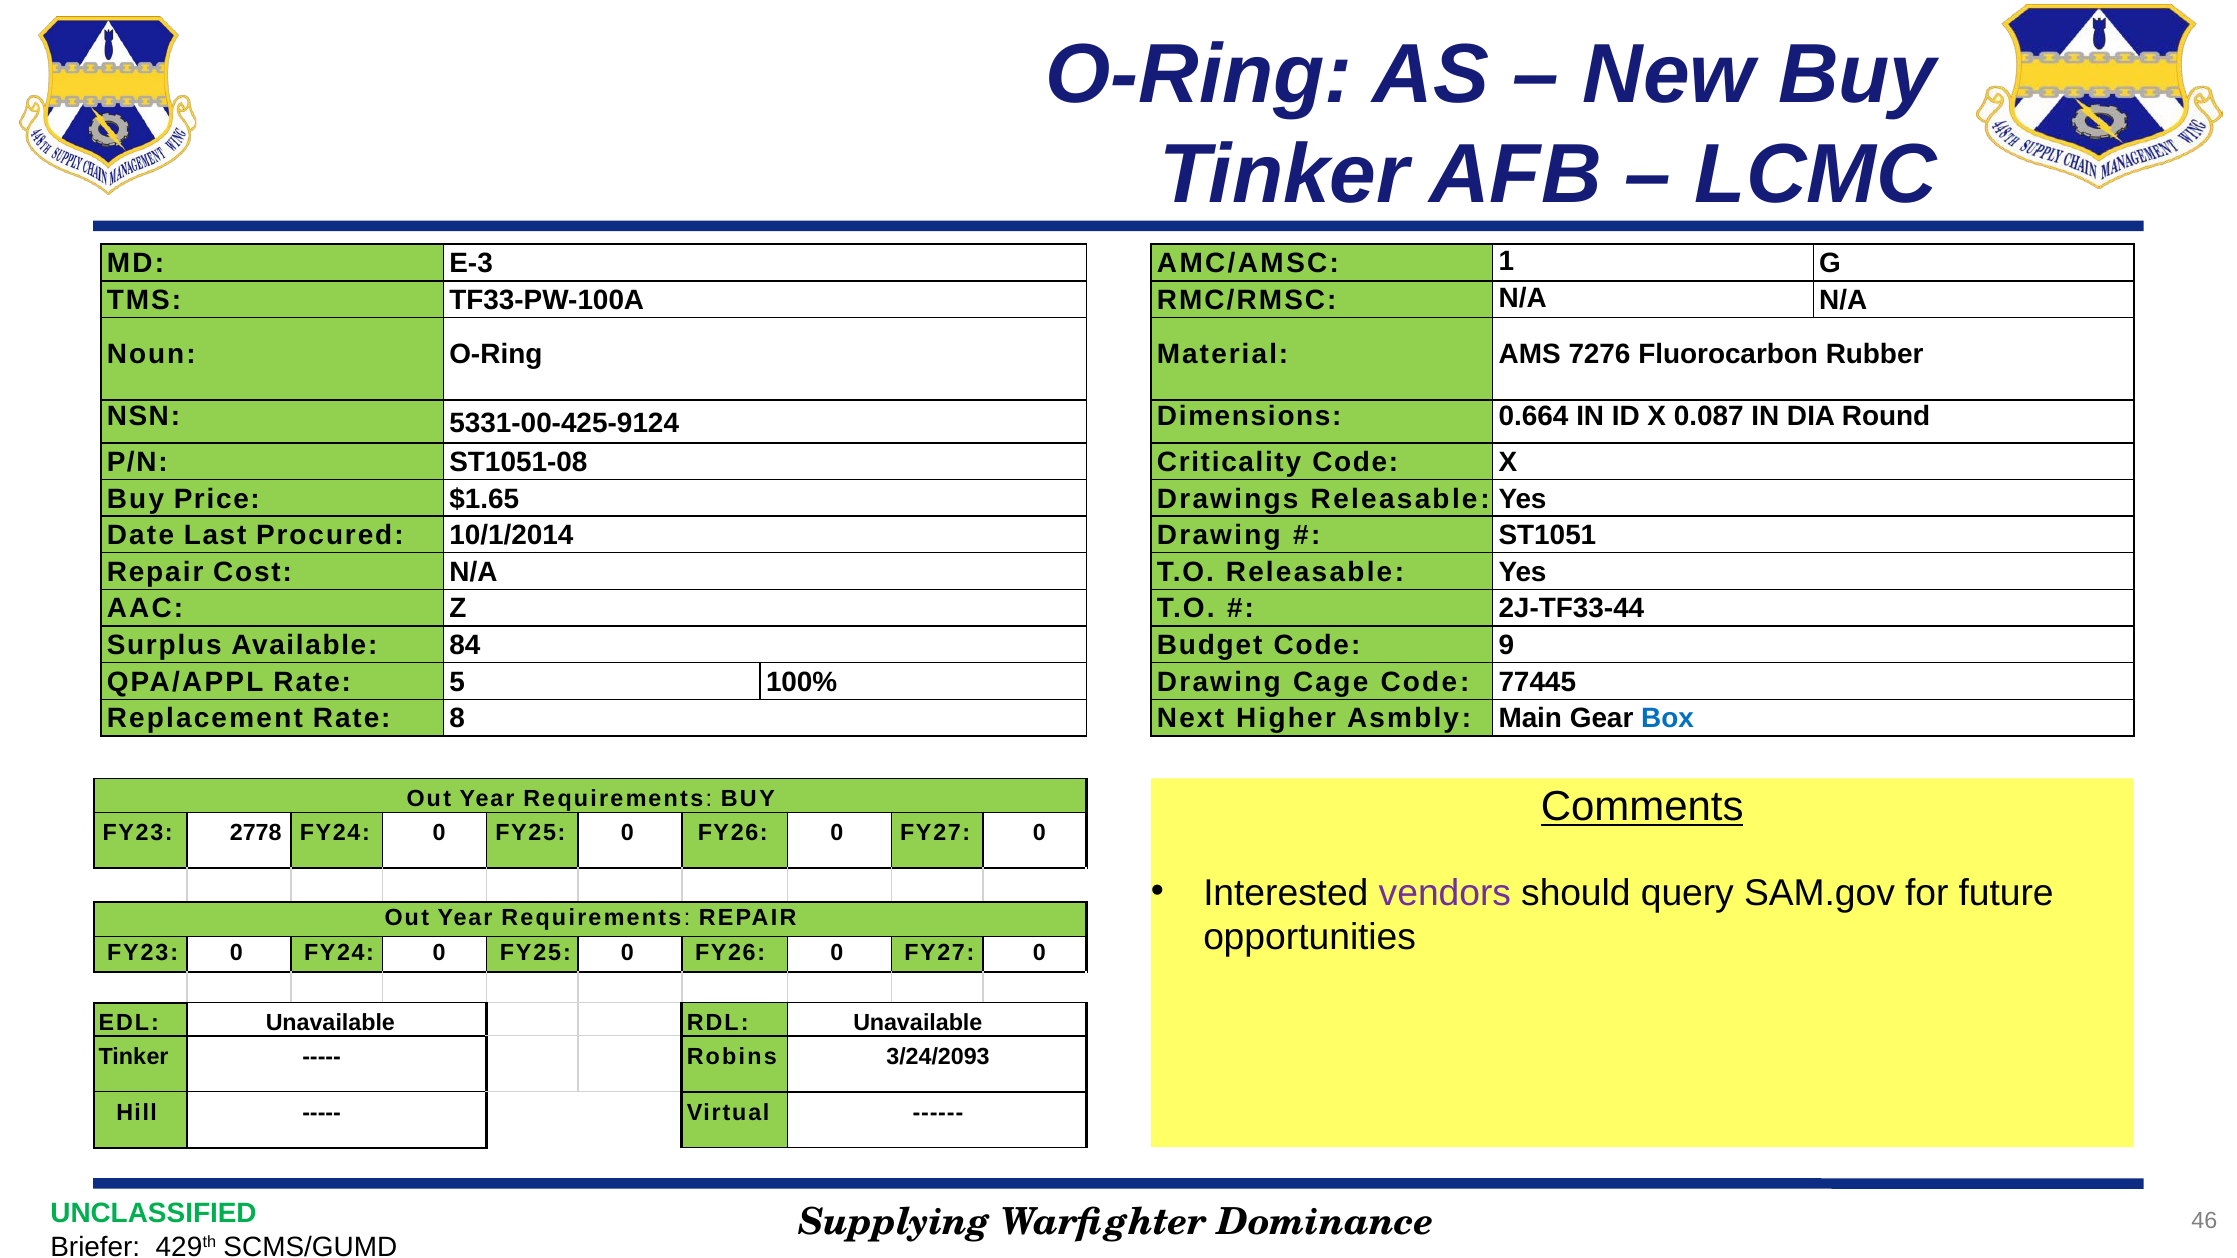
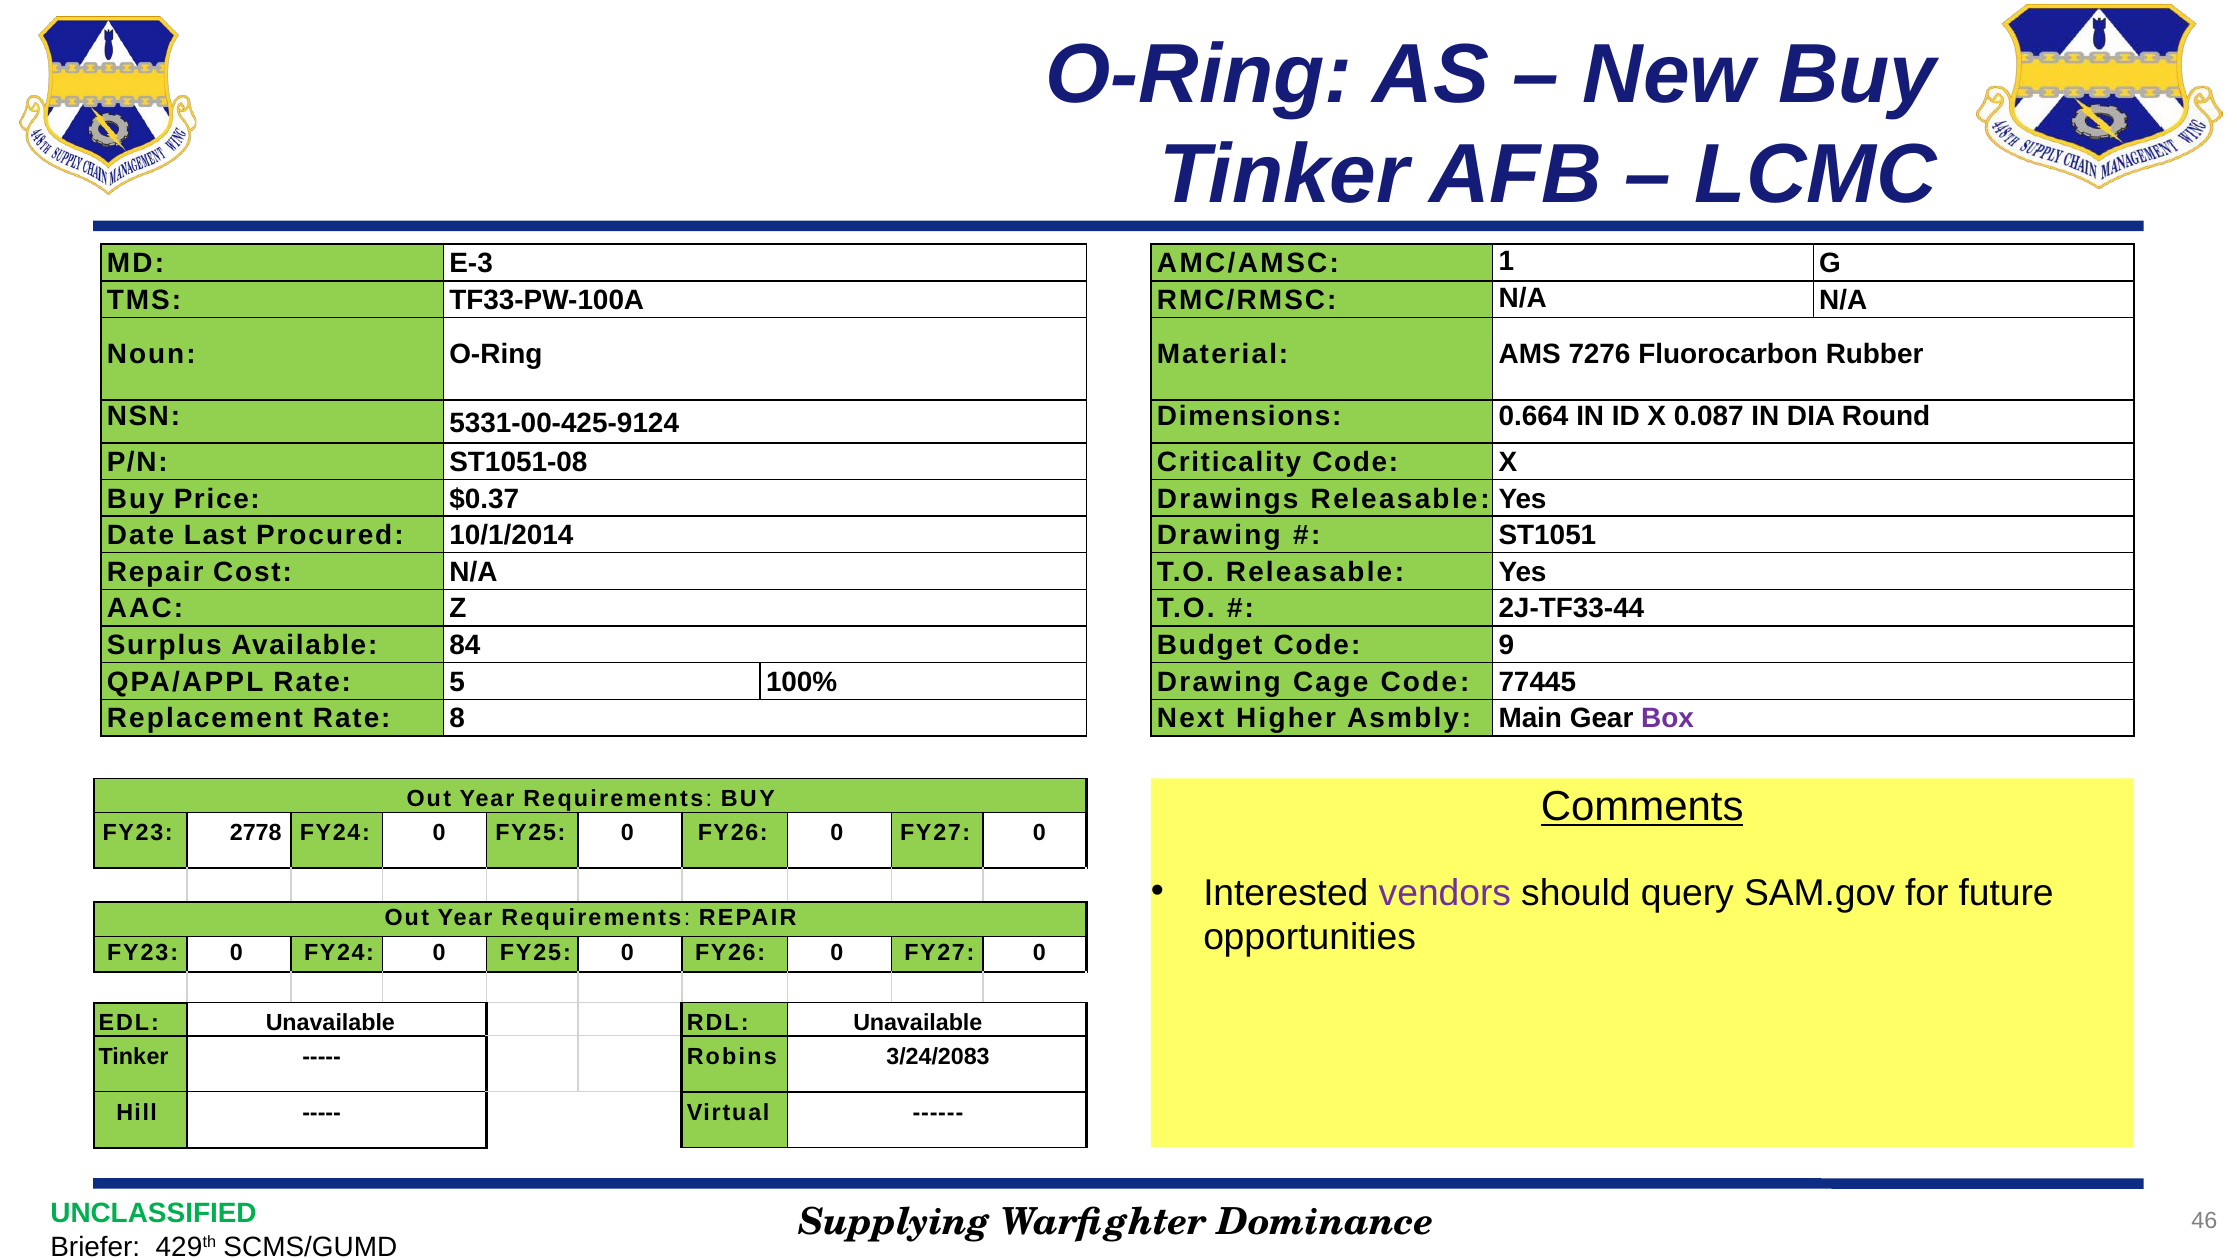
$1.65: $1.65 -> $0.37
Box colour: blue -> purple
3/24/2093: 3/24/2093 -> 3/24/2083
